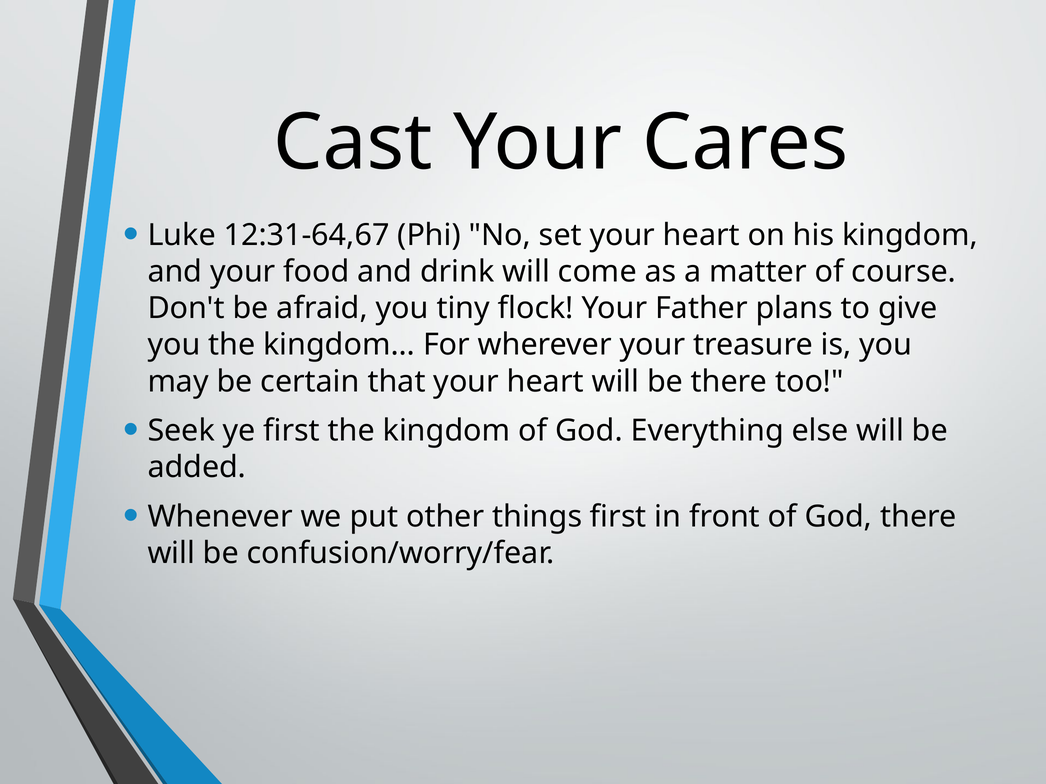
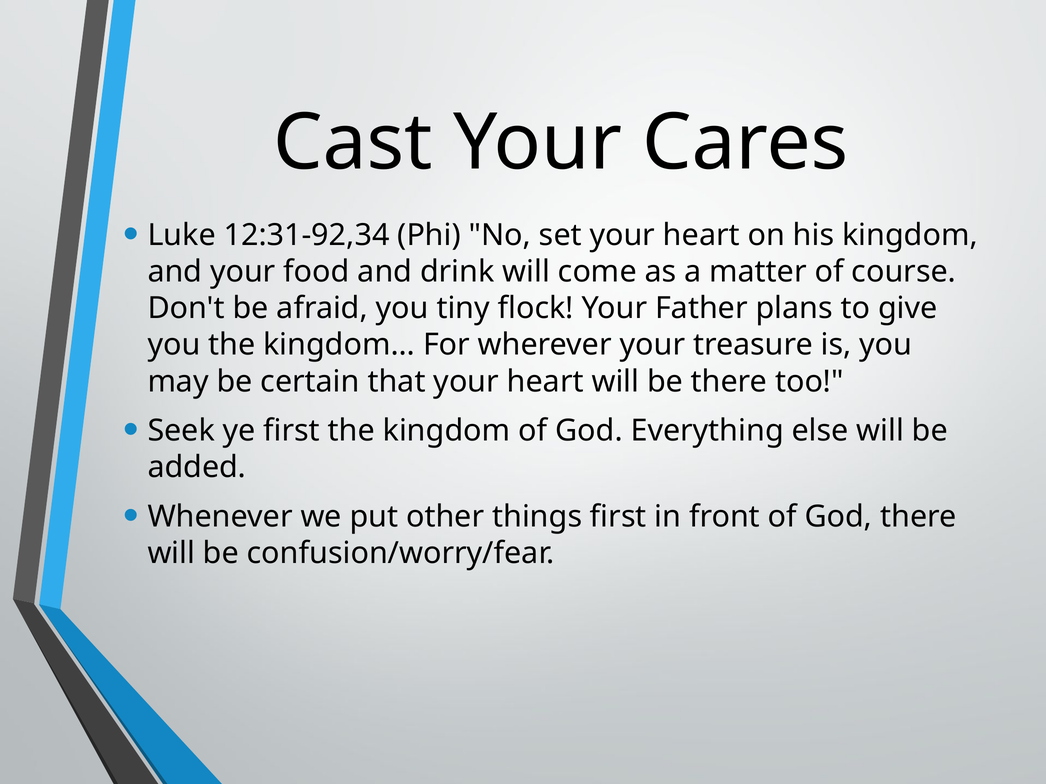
12:31-64,67: 12:31-64,67 -> 12:31-92,34
